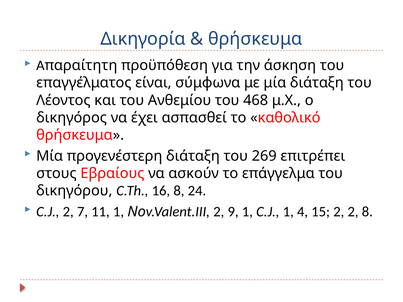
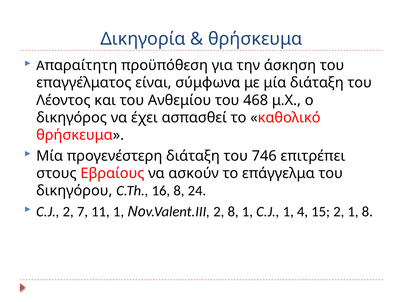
269: 269 -> 746
2 9: 9 -> 8
2 2: 2 -> 1
